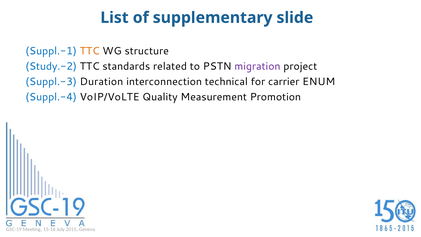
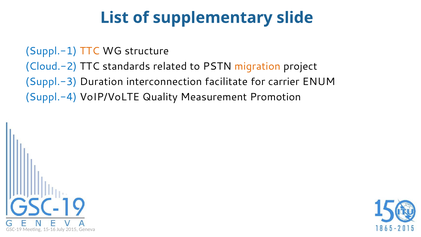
Study.-2: Study.-2 -> Cloud.-2
migration colour: purple -> orange
technical: technical -> facilitate
